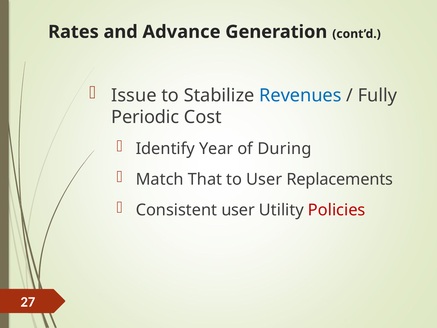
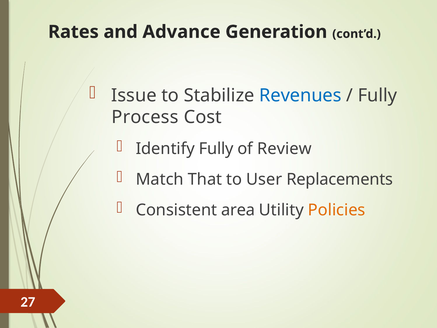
Periodic: Periodic -> Process
Identify Year: Year -> Fully
During: During -> Review
Consistent user: user -> area
Policies colour: red -> orange
